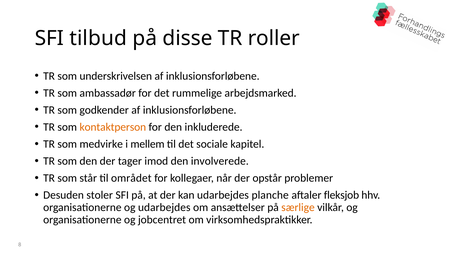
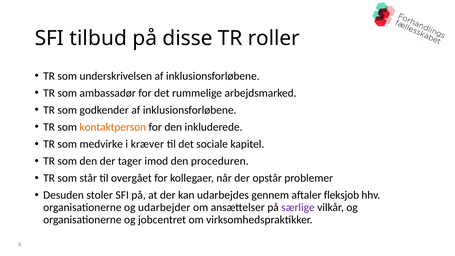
mellem: mellem -> kræver
involverede: involverede -> proceduren
området: området -> overgået
planche: planche -> gennem
og udarbejdes: udarbejdes -> udarbejder
særlige colour: orange -> purple
